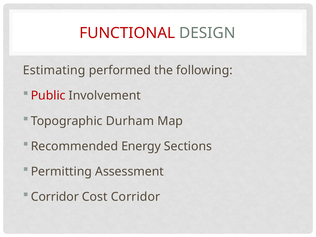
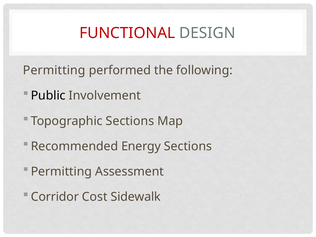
Estimating at (54, 70): Estimating -> Permitting
Public colour: red -> black
Topographic Durham: Durham -> Sections
Cost Corridor: Corridor -> Sidewalk
